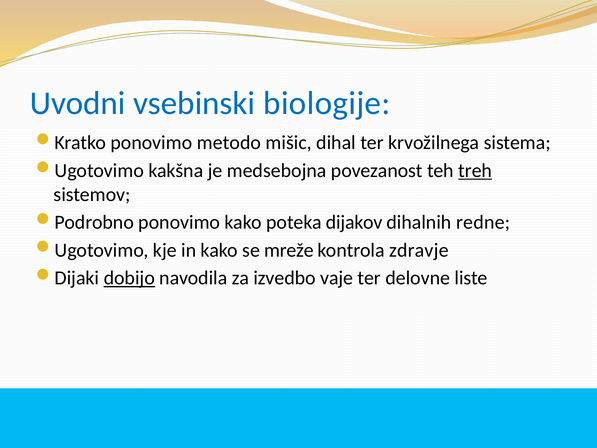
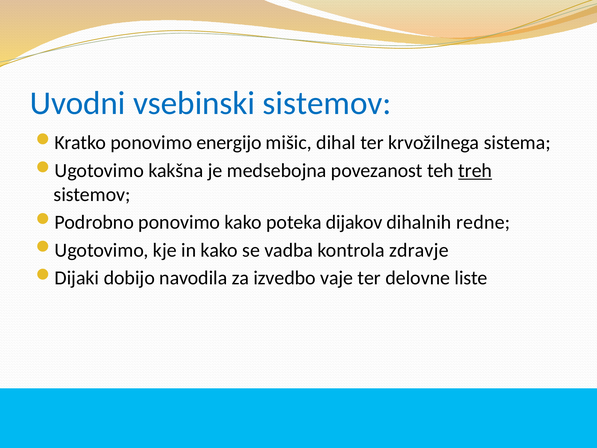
vsebinski biologije: biologije -> sistemov
metodo: metodo -> energijo
mreže: mreže -> vadba
dobijo underline: present -> none
